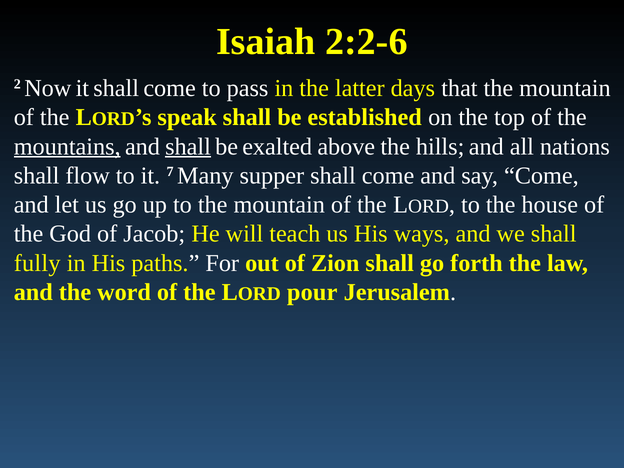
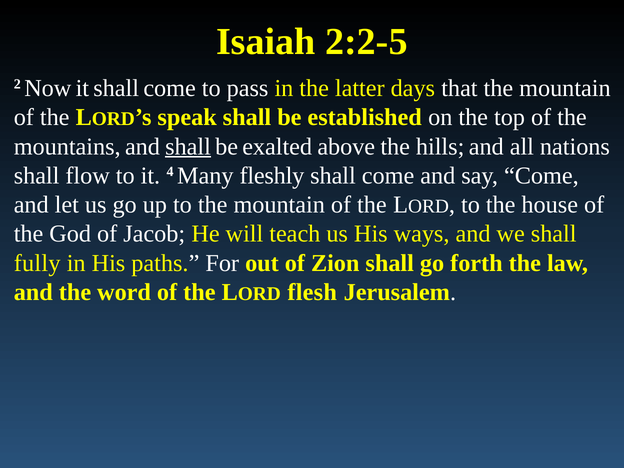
2:2-6: 2:2-6 -> 2:2-5
mountains underline: present -> none
7: 7 -> 4
supper: supper -> fleshly
pour: pour -> flesh
